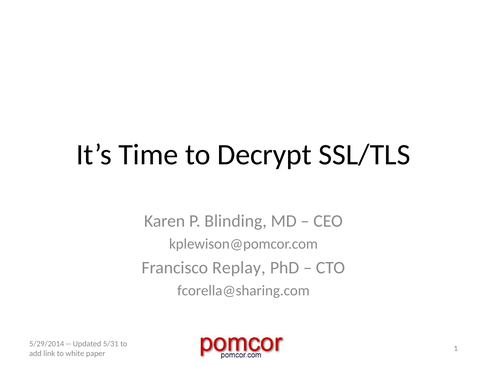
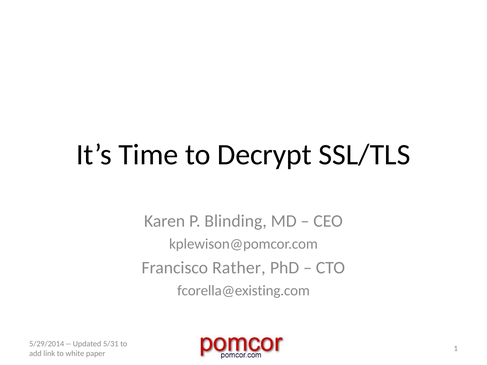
Replay: Replay -> Rather
fcorella@sharing.com: fcorella@sharing.com -> fcorella@existing.com
